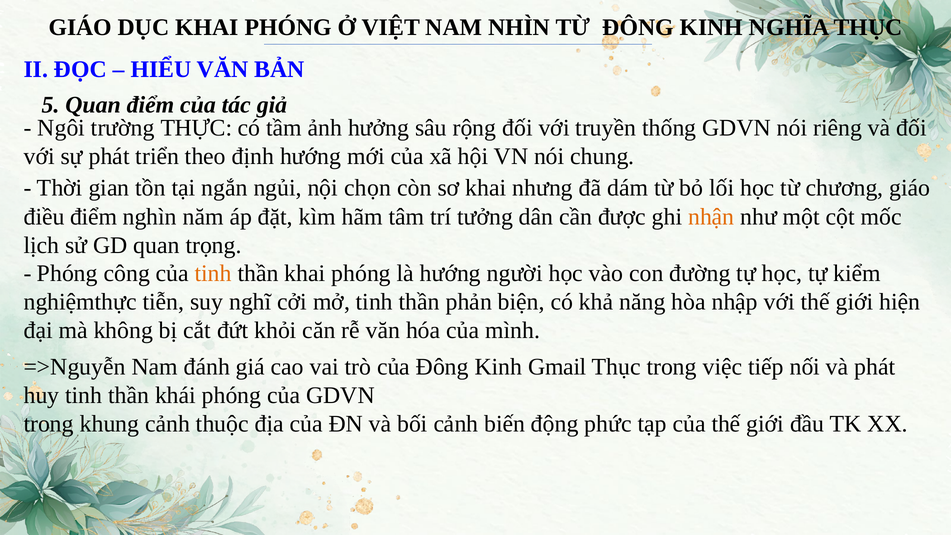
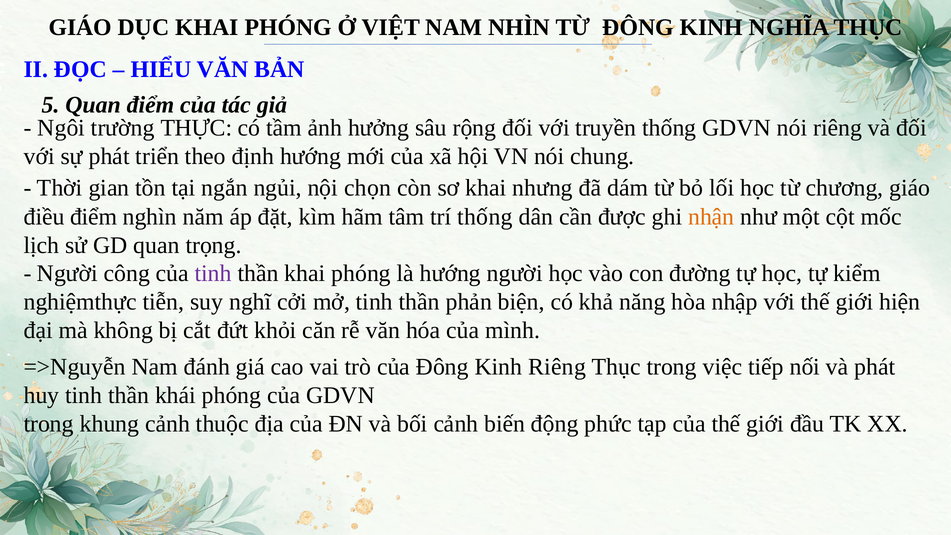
trí tưởng: tưởng -> thống
Phóng at (67, 273): Phóng -> Người
tinh at (213, 273) colour: orange -> purple
Kinh Gmail: Gmail -> Riêng
